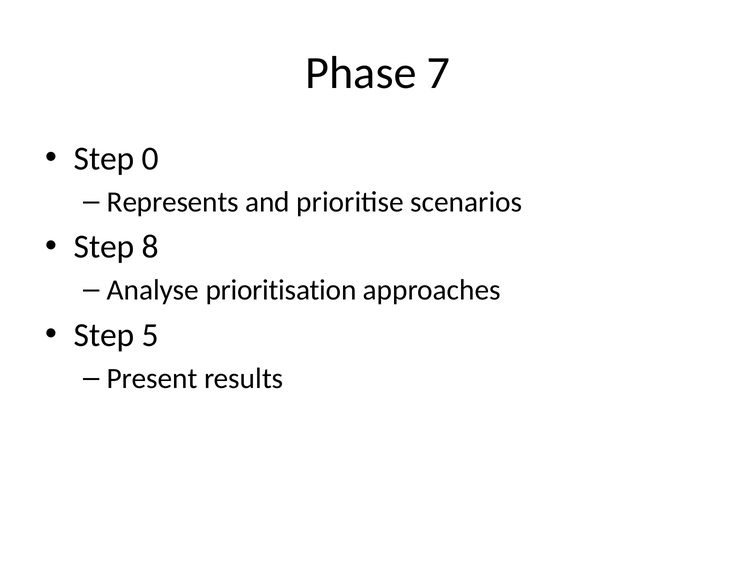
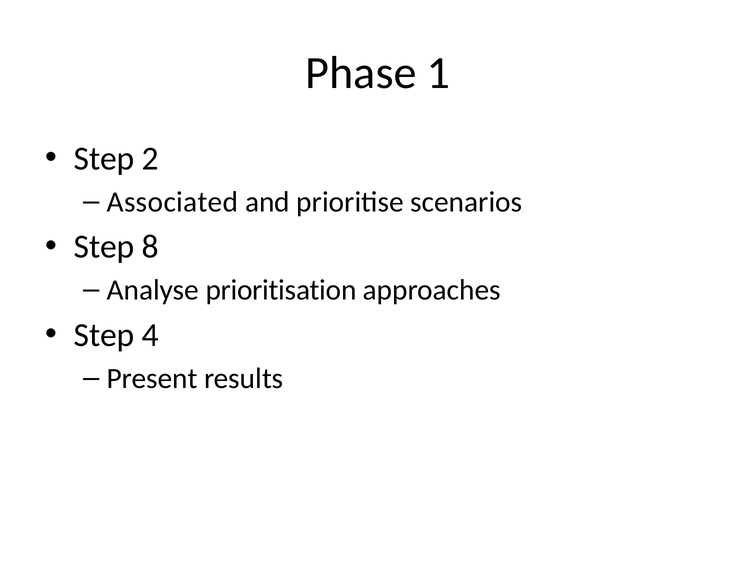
7: 7 -> 1
0: 0 -> 2
Represents: Represents -> Associated
5: 5 -> 4
